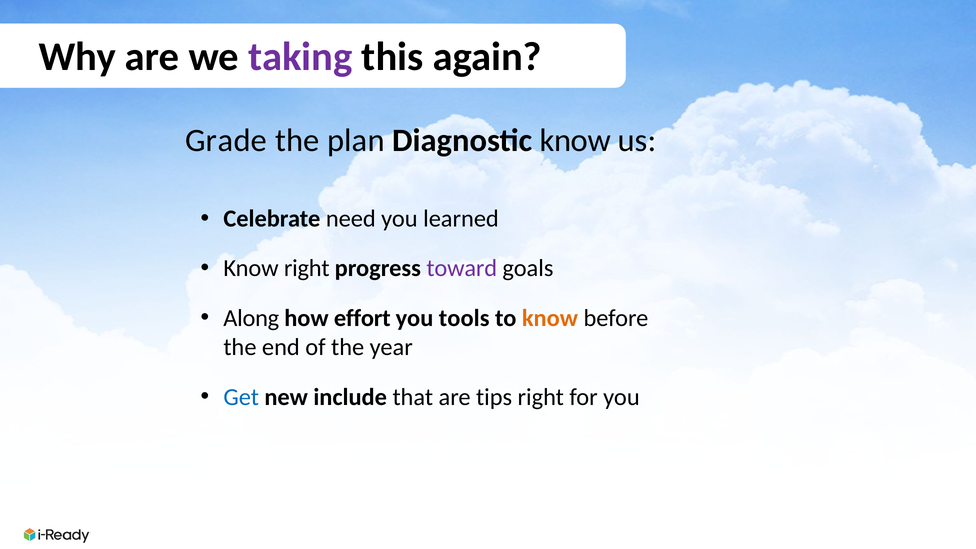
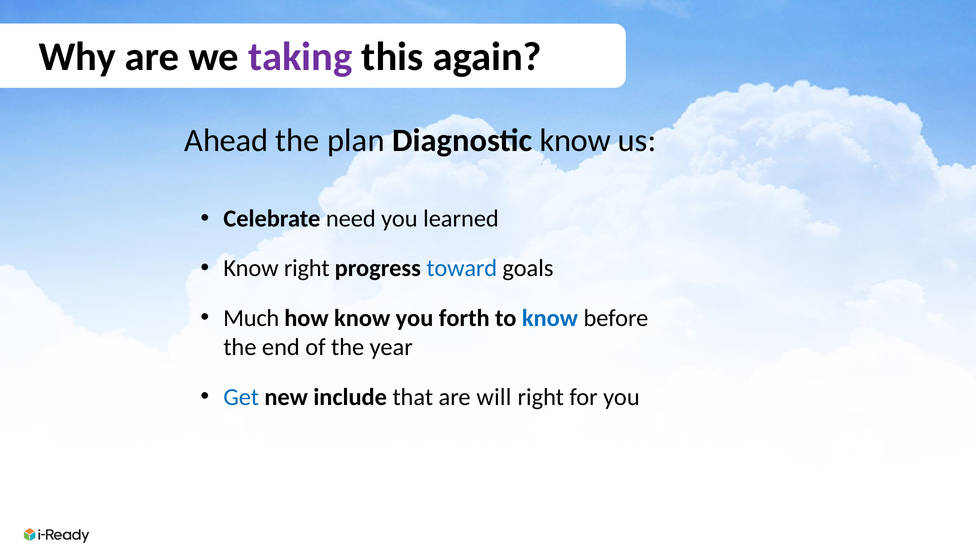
Grade: Grade -> Ahead
toward colour: purple -> blue
Along: Along -> Much
how effort: effort -> know
tools: tools -> forth
know at (550, 318) colour: orange -> blue
tips: tips -> will
